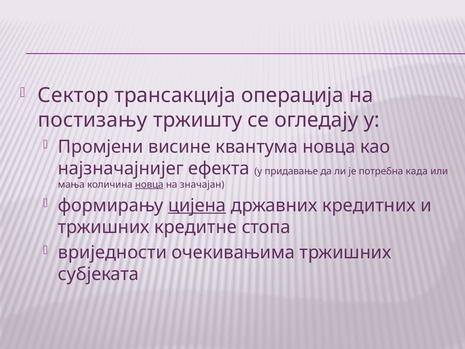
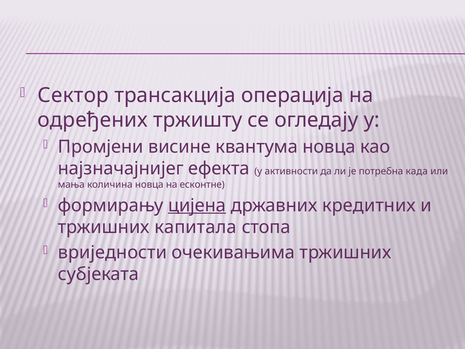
постизању: постизању -> одређених
придавање: придавање -> активности
новца at (149, 184) underline: present -> none
значајан: значајан -> есконтне
кредитне: кредитне -> капитала
